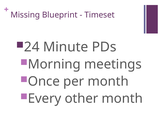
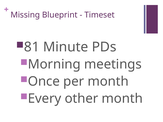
24: 24 -> 81
